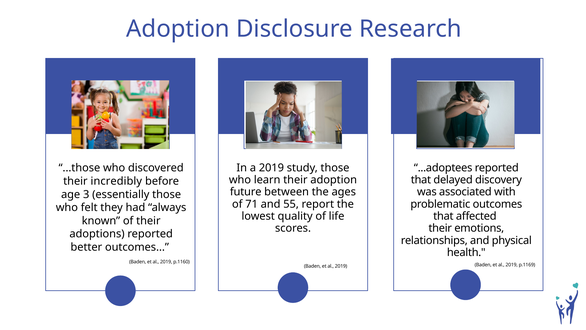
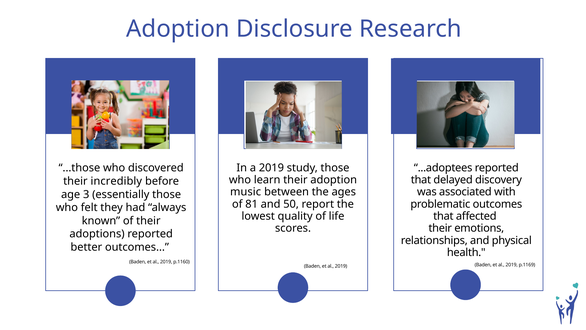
future: future -> music
71: 71 -> 81
55: 55 -> 50
